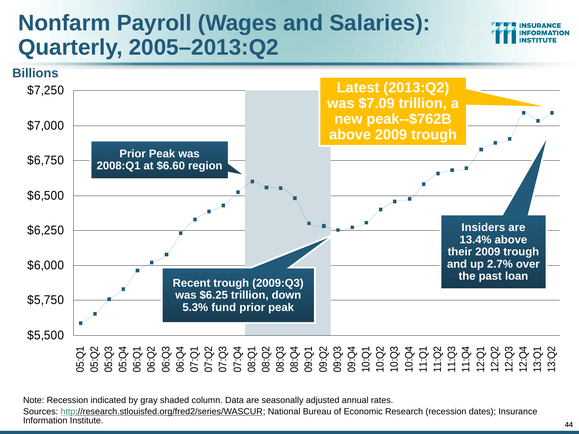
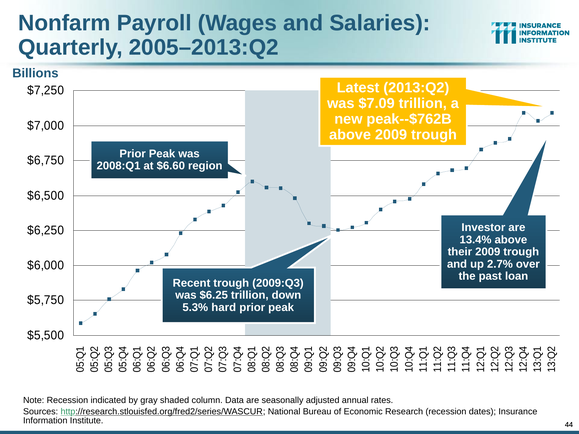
Insiders: Insiders -> Investor
fund: fund -> hard
